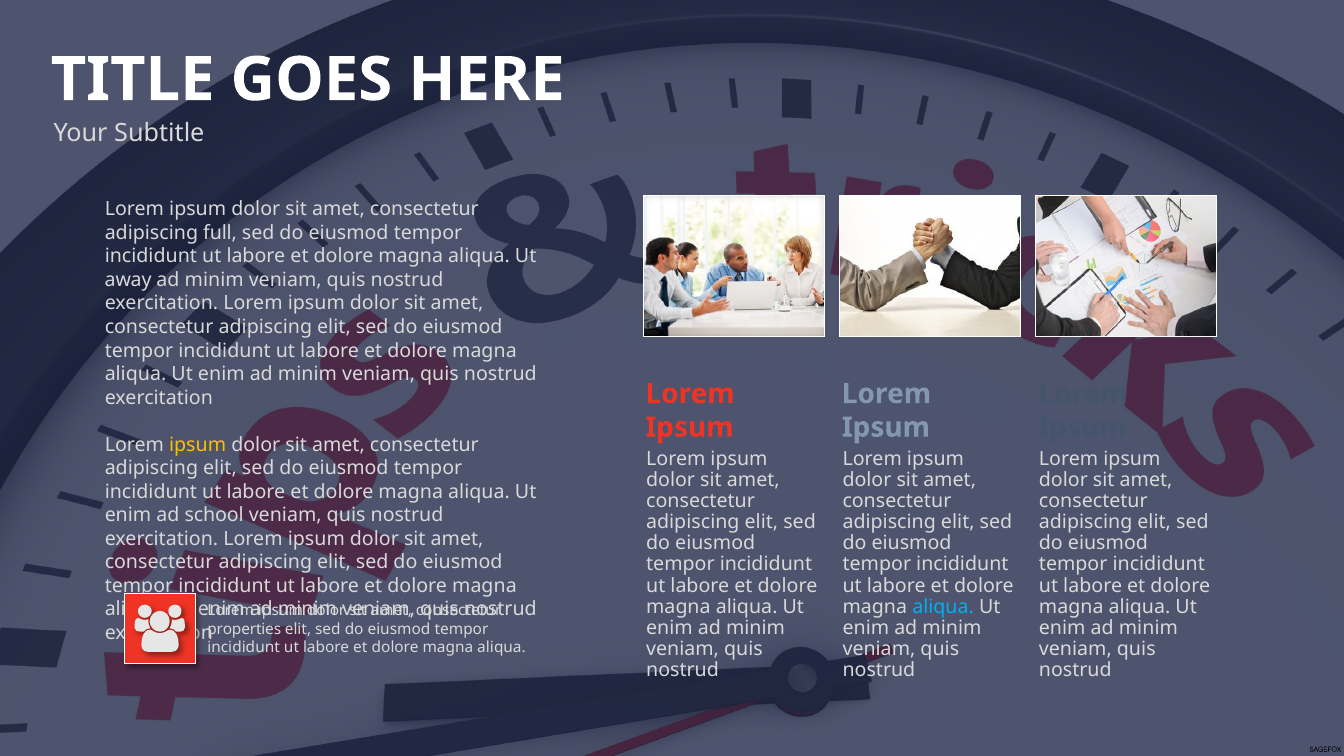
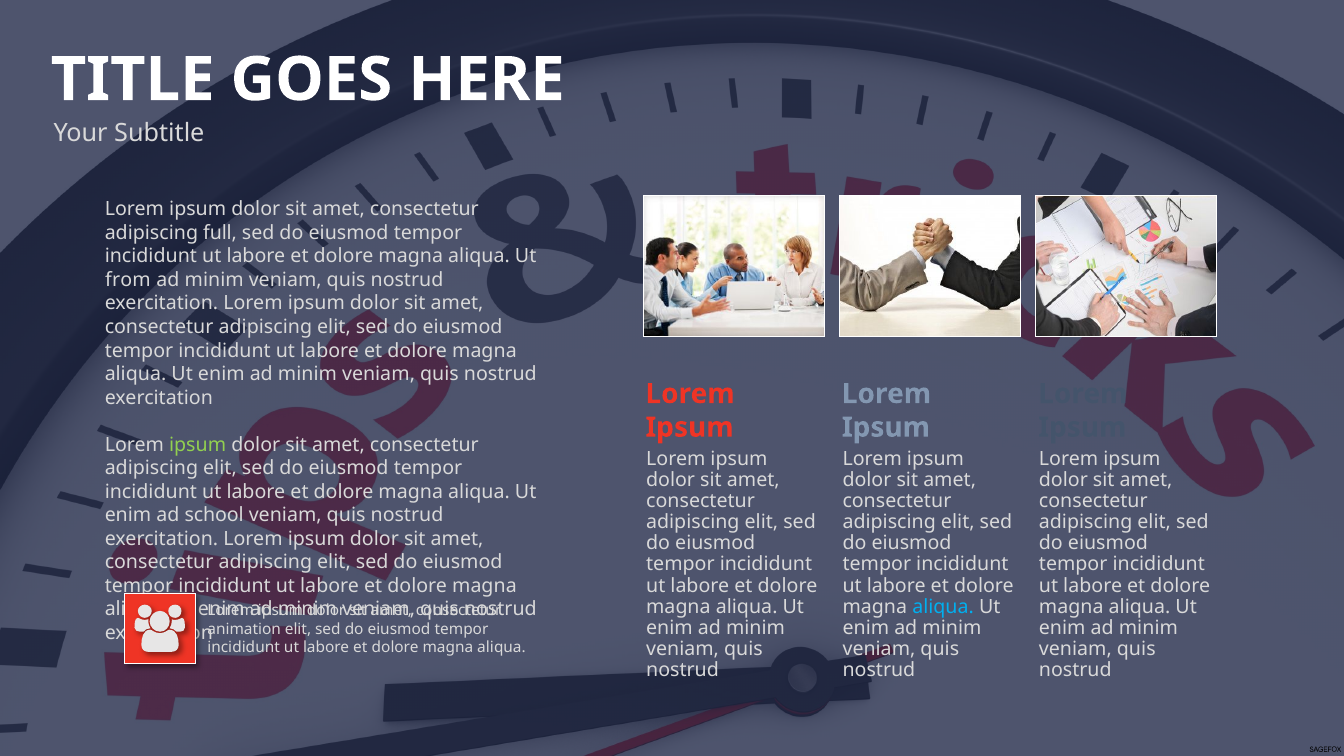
away: away -> from
ipsum at (198, 445) colour: yellow -> light green
properties: properties -> animation
